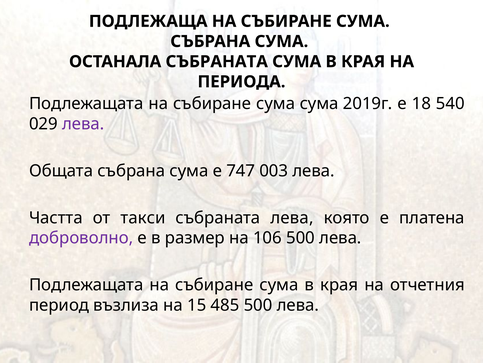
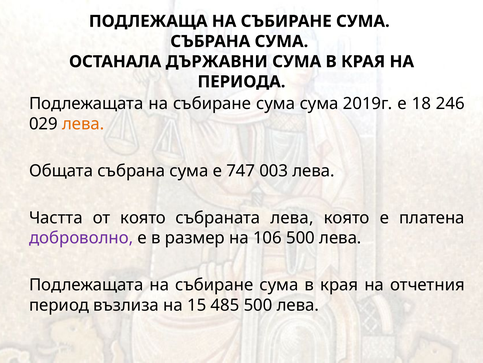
ОСТАНАЛА СЪБРАНАТА: СЪБРАНАТА -> ДЪРЖАВНИ
540: 540 -> 246
лева at (83, 124) colour: purple -> orange
от такси: такси -> която
